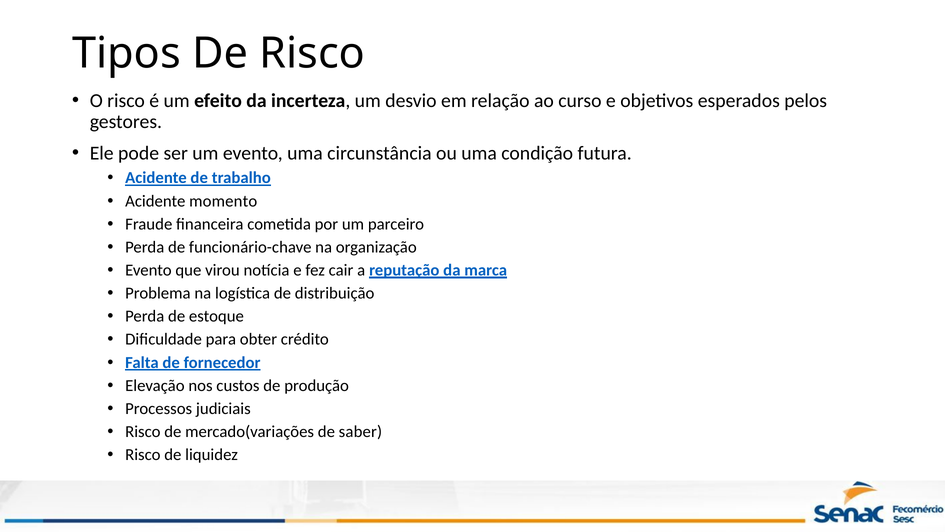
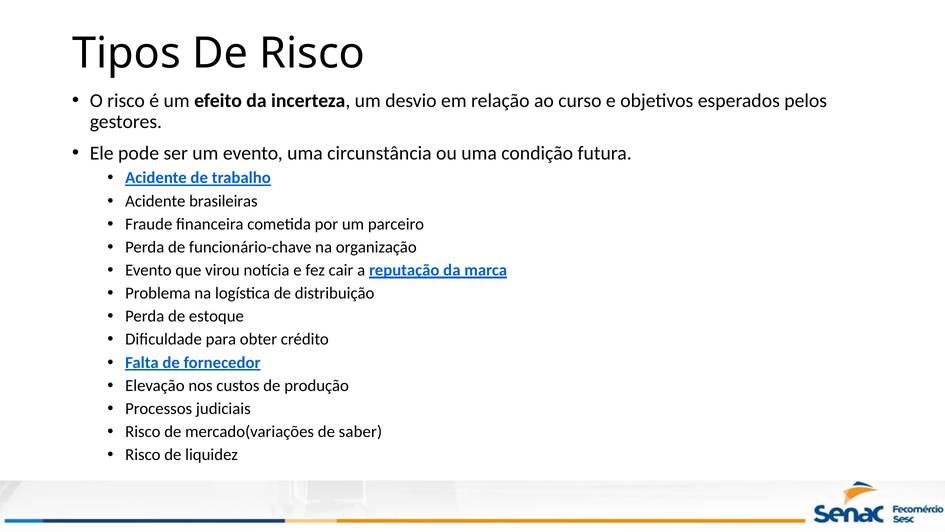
momento: momento -> brasileiras
